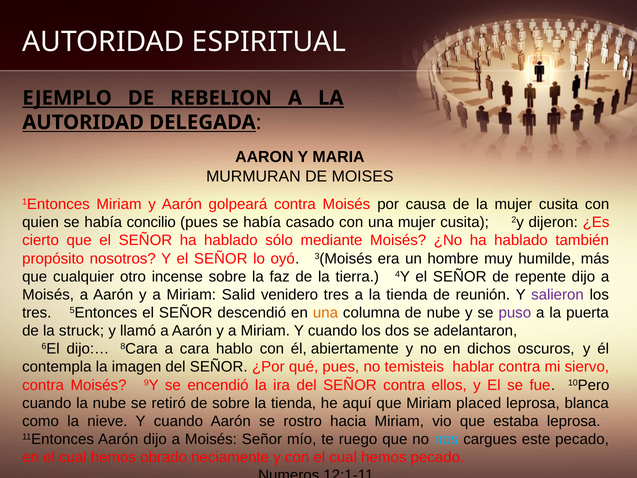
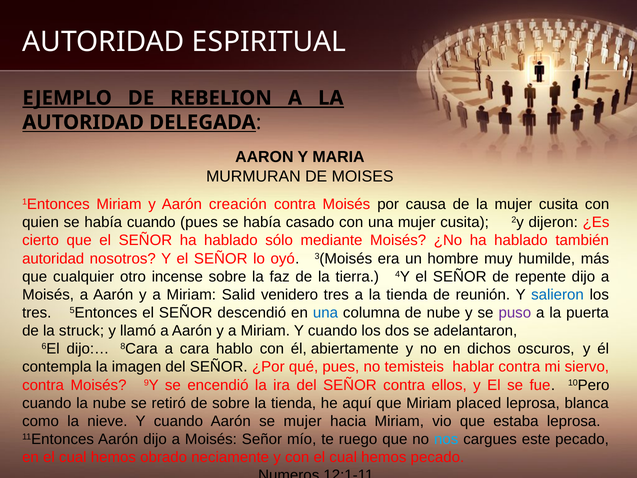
golpeará: golpeará -> creación
había concilio: concilio -> cuando
propósito at (53, 258): propósito -> autoridad
salieron colour: purple -> blue
una at (325, 313) colour: orange -> blue
se rostro: rostro -> mujer
